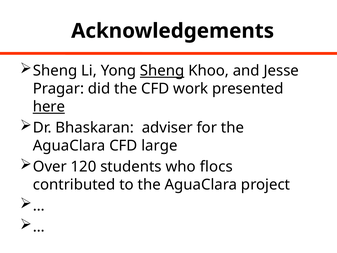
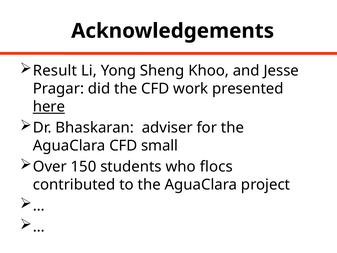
Sheng at (55, 71): Sheng -> Result
Sheng at (162, 71) underline: present -> none
large: large -> small
120: 120 -> 150
